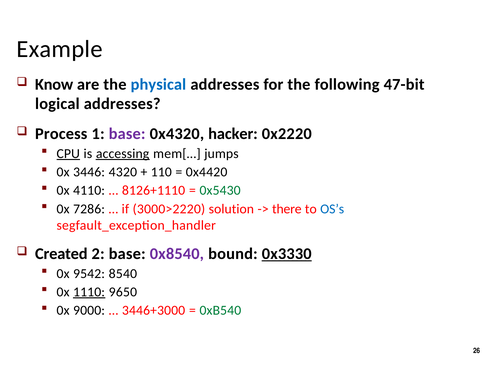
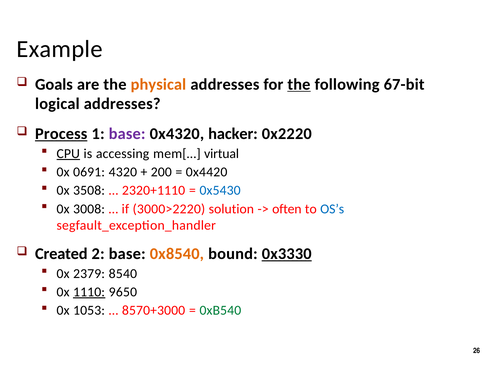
Know: Know -> Goals
physical colour: blue -> orange
the at (299, 84) underline: none -> present
47-bit: 47-bit -> 67-bit
Process underline: none -> present
accessing underline: present -> none
jumps: jumps -> virtual
3446: 3446 -> 0691
110: 110 -> 200
4110: 4110 -> 3508
8126+1110: 8126+1110 -> 2320+1110
0x5430 colour: green -> blue
7286: 7286 -> 3008
there: there -> often
0x8540 colour: purple -> orange
9542: 9542 -> 2379
9000: 9000 -> 1053
3446+3000: 3446+3000 -> 8570+3000
